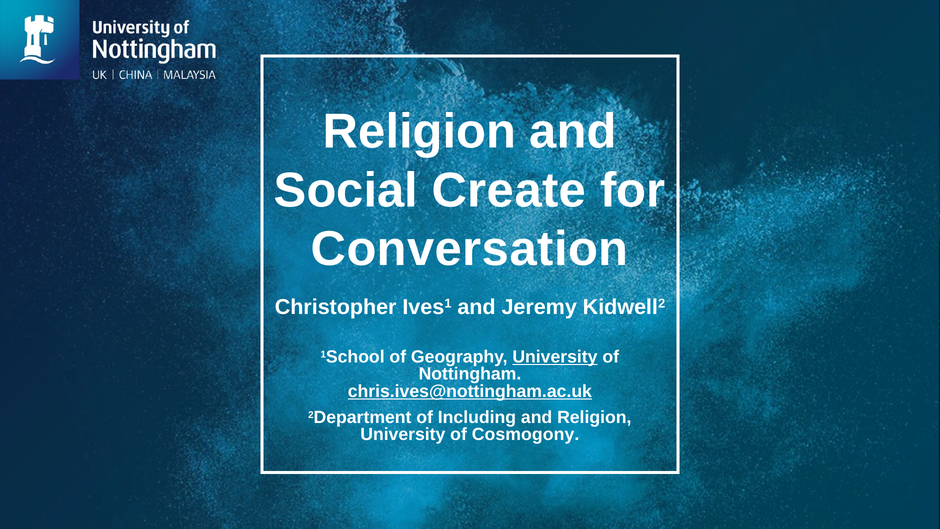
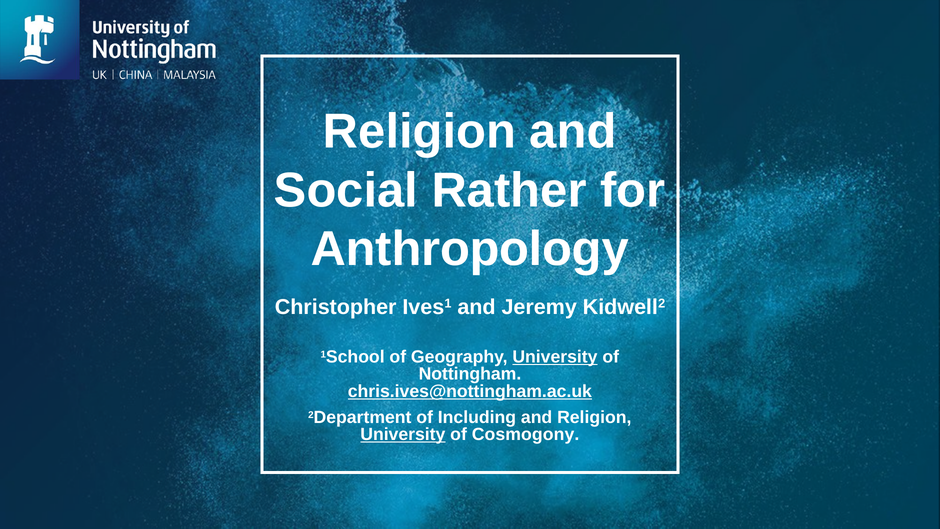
Create: Create -> Rather
Conversation: Conversation -> Anthropology
University at (403, 434) underline: none -> present
